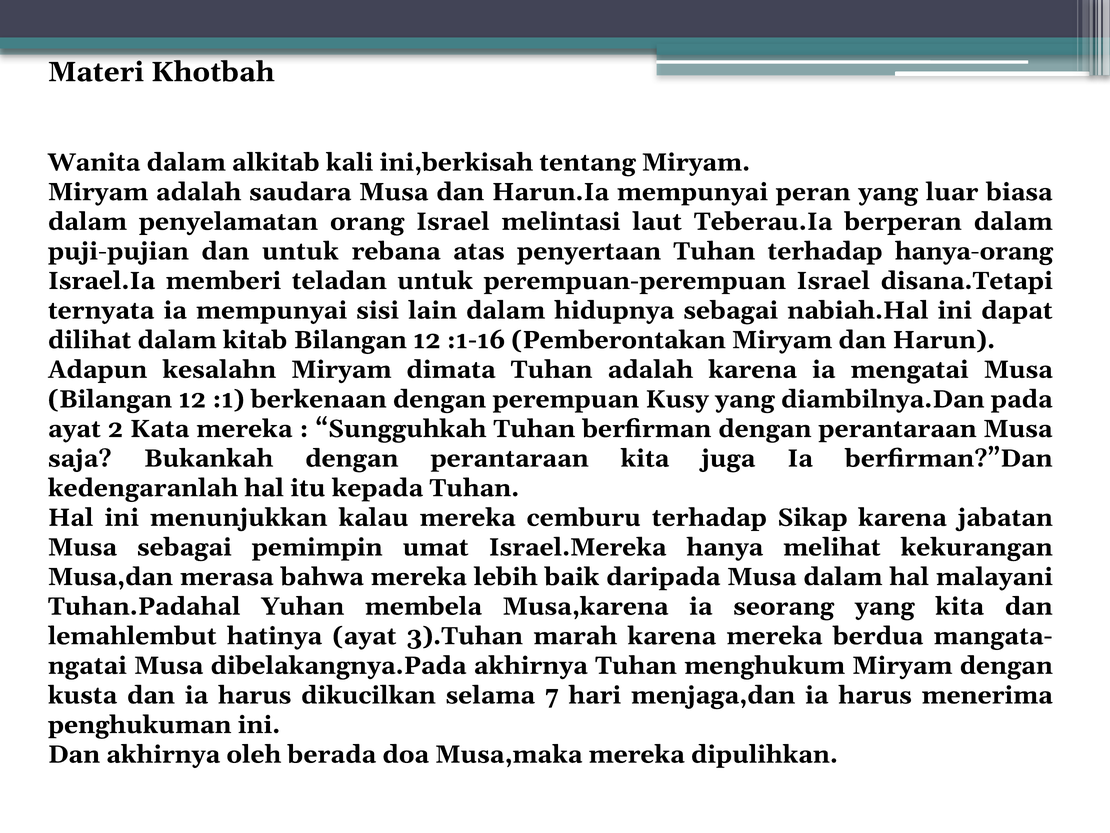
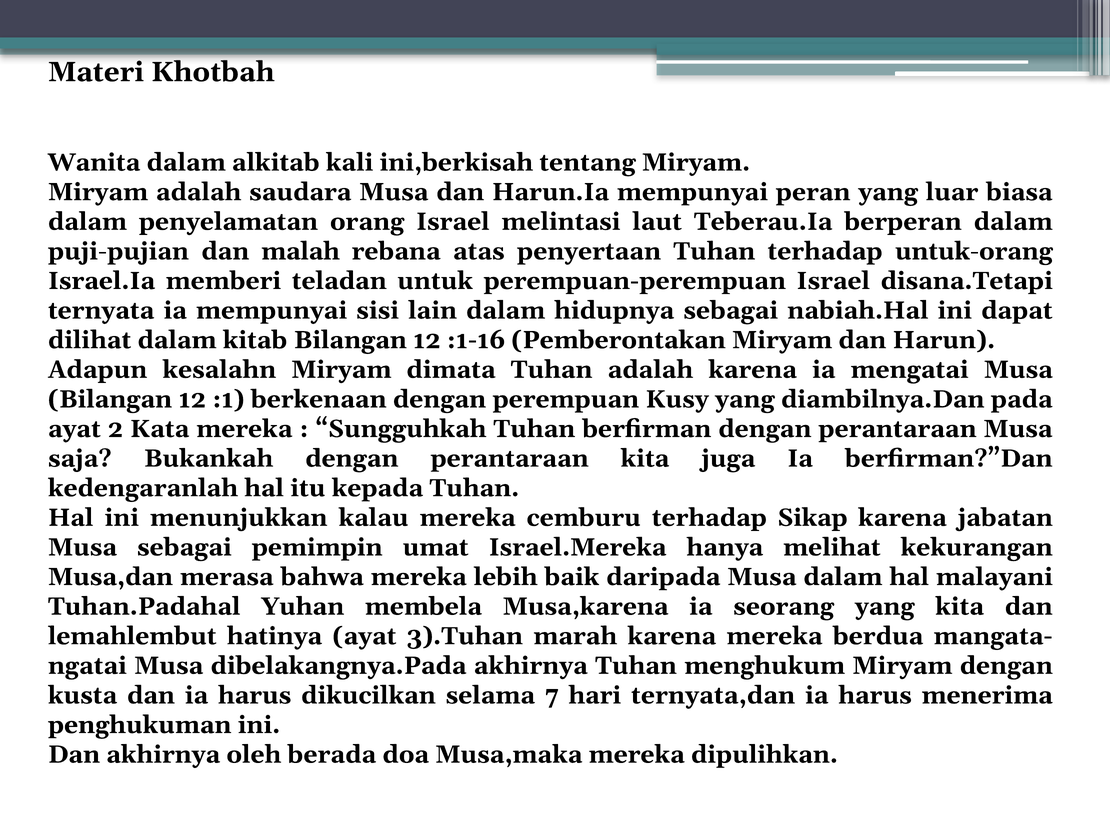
dan untuk: untuk -> malah
hanya-orang: hanya-orang -> untuk-orang
menjaga,dan: menjaga,dan -> ternyata,dan
